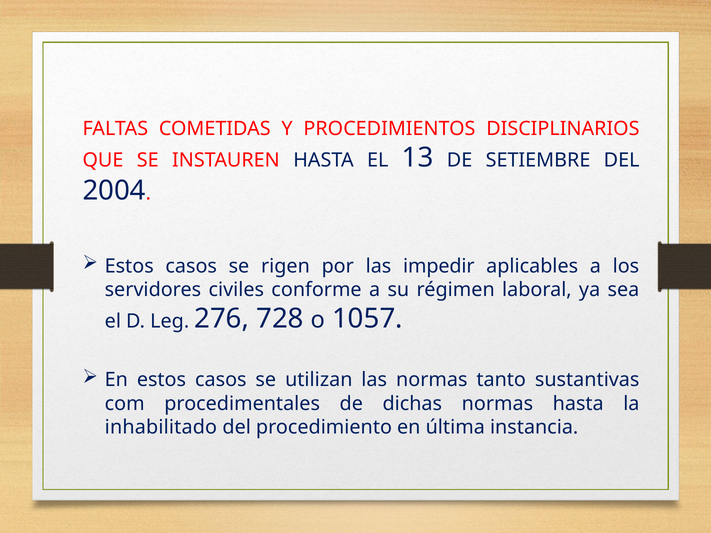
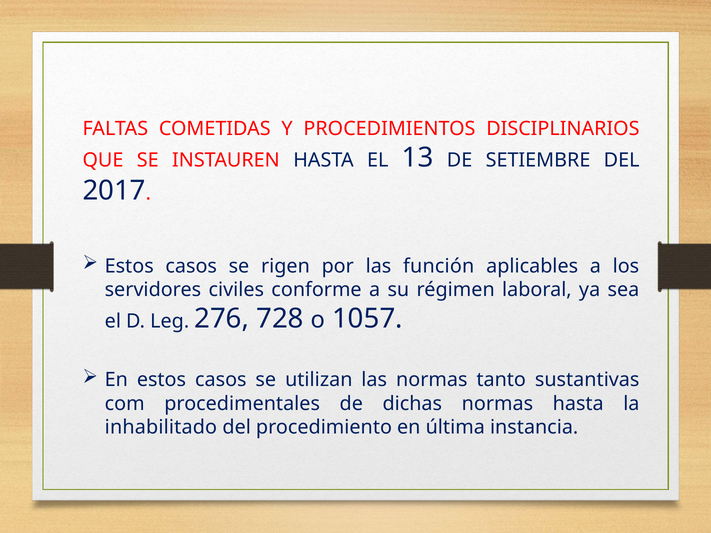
2004: 2004 -> 2017
impedir: impedir -> función
